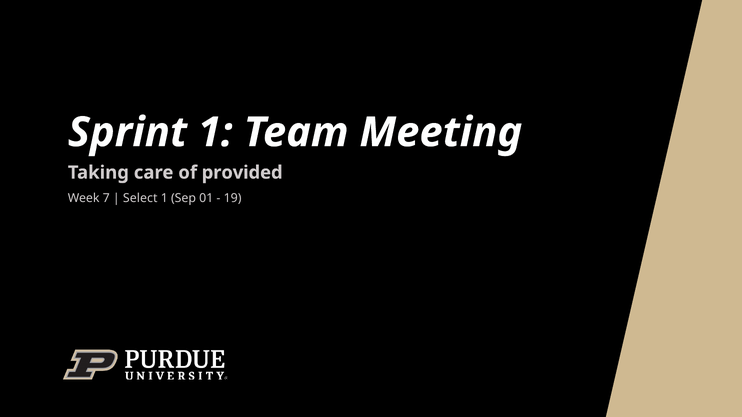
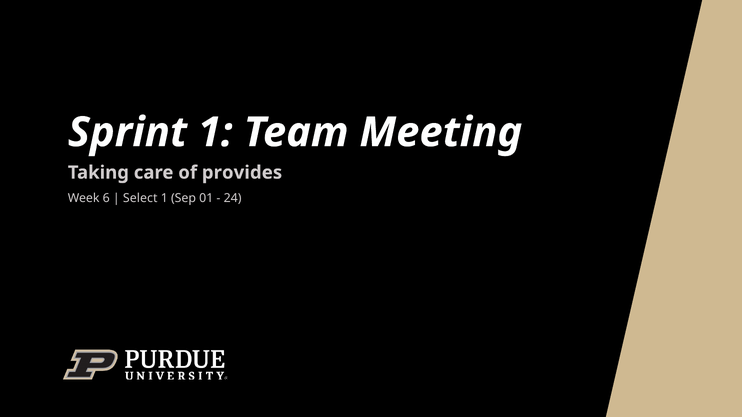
provided: provided -> provides
7: 7 -> 6
19: 19 -> 24
